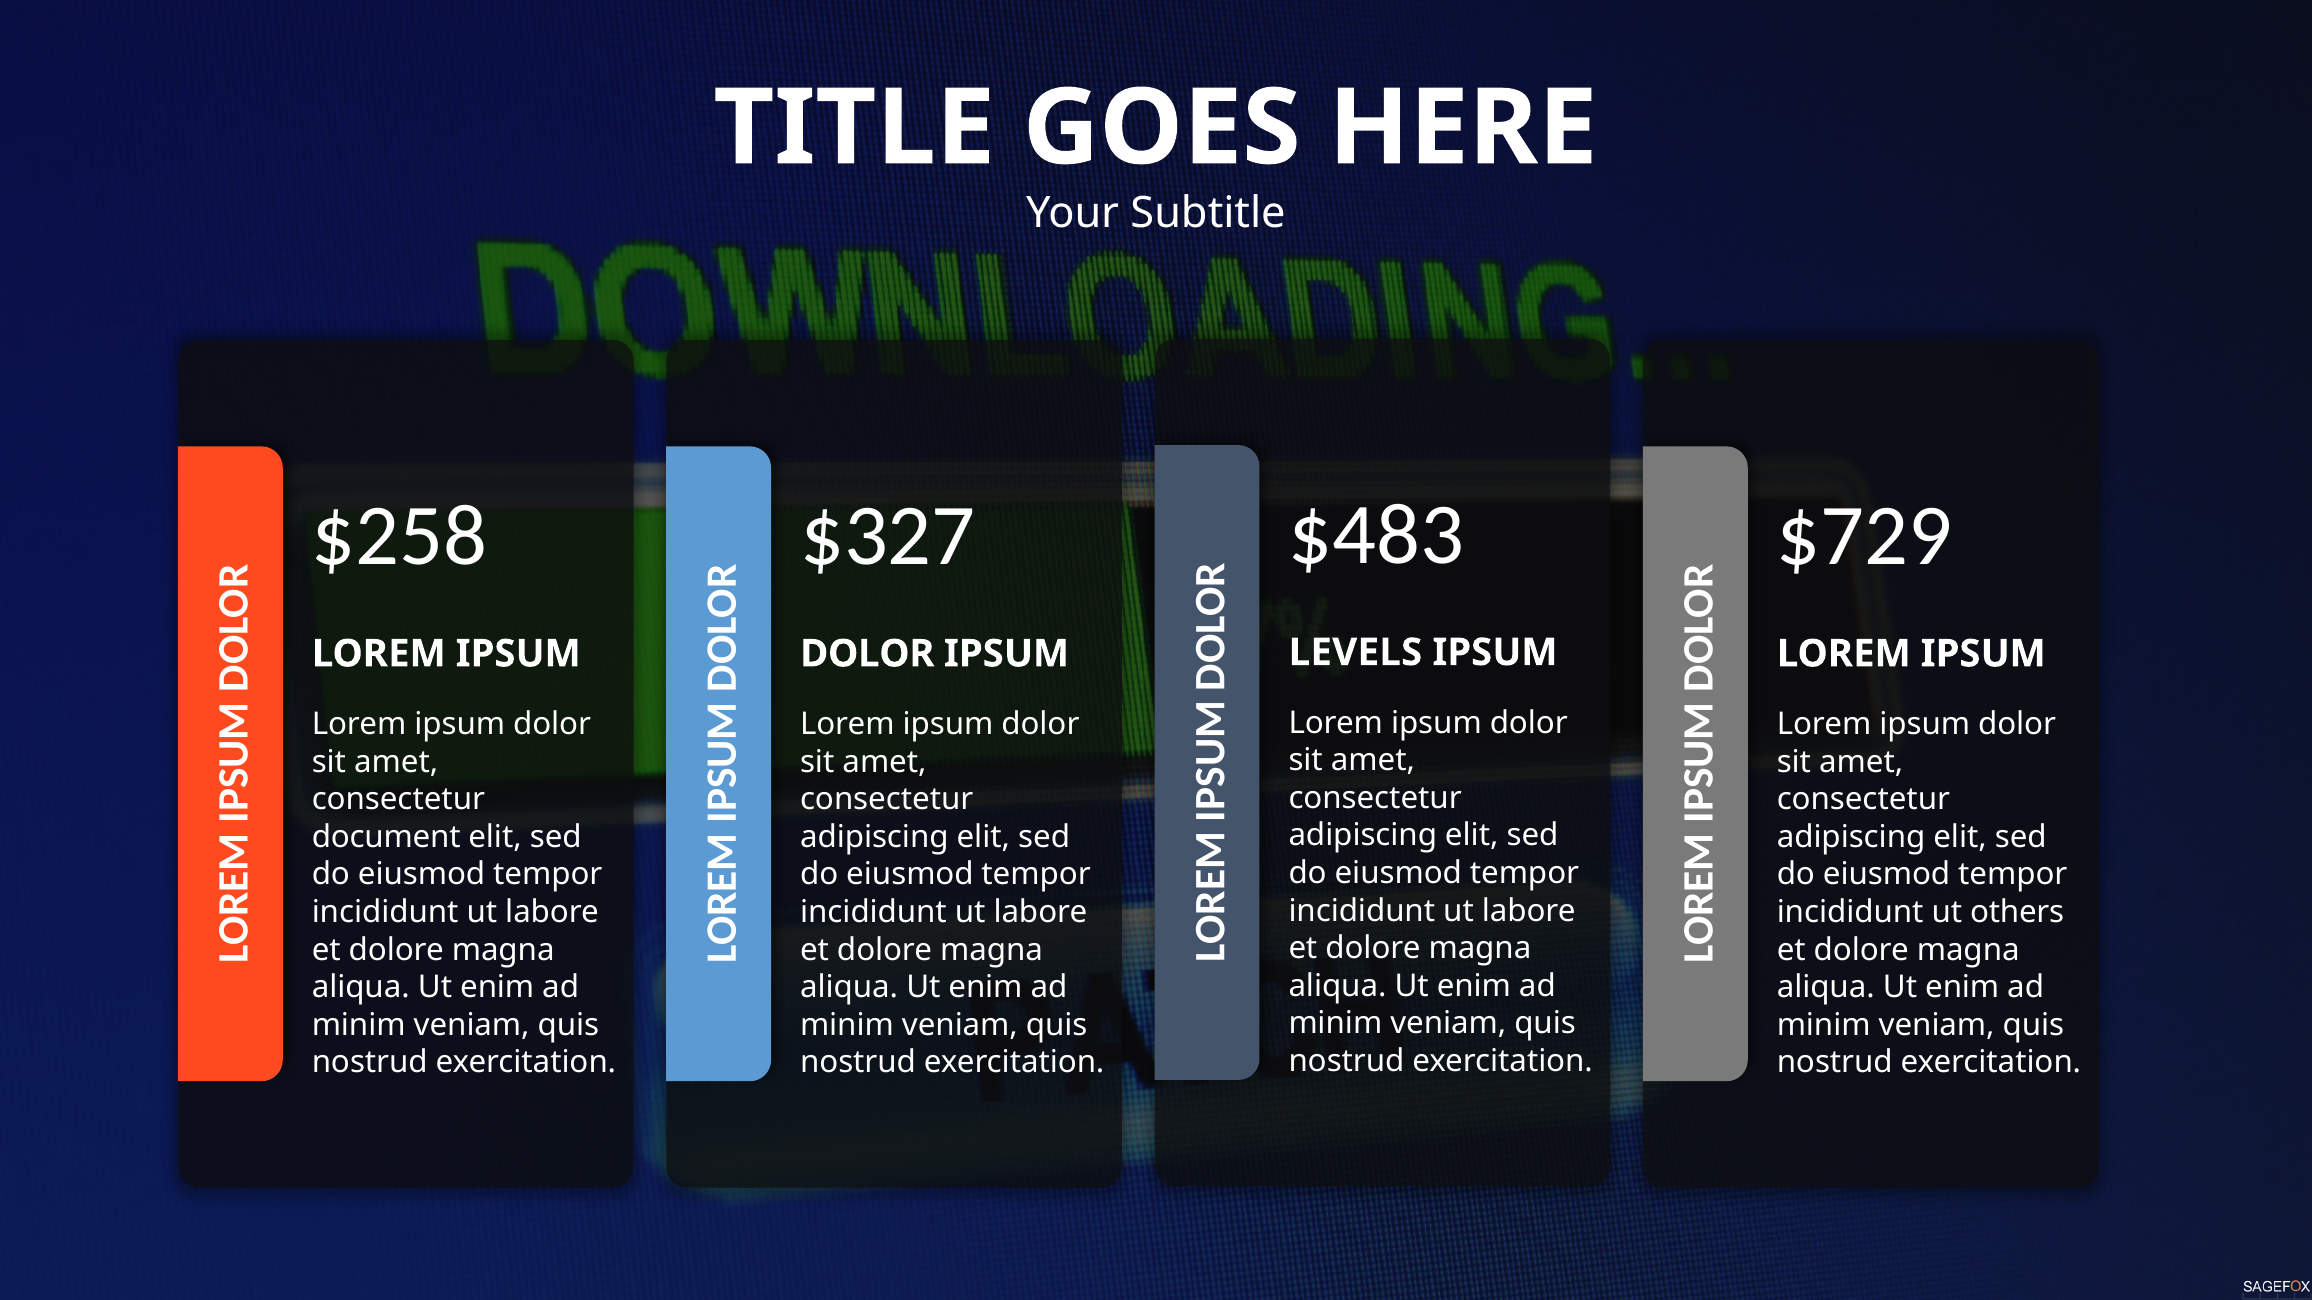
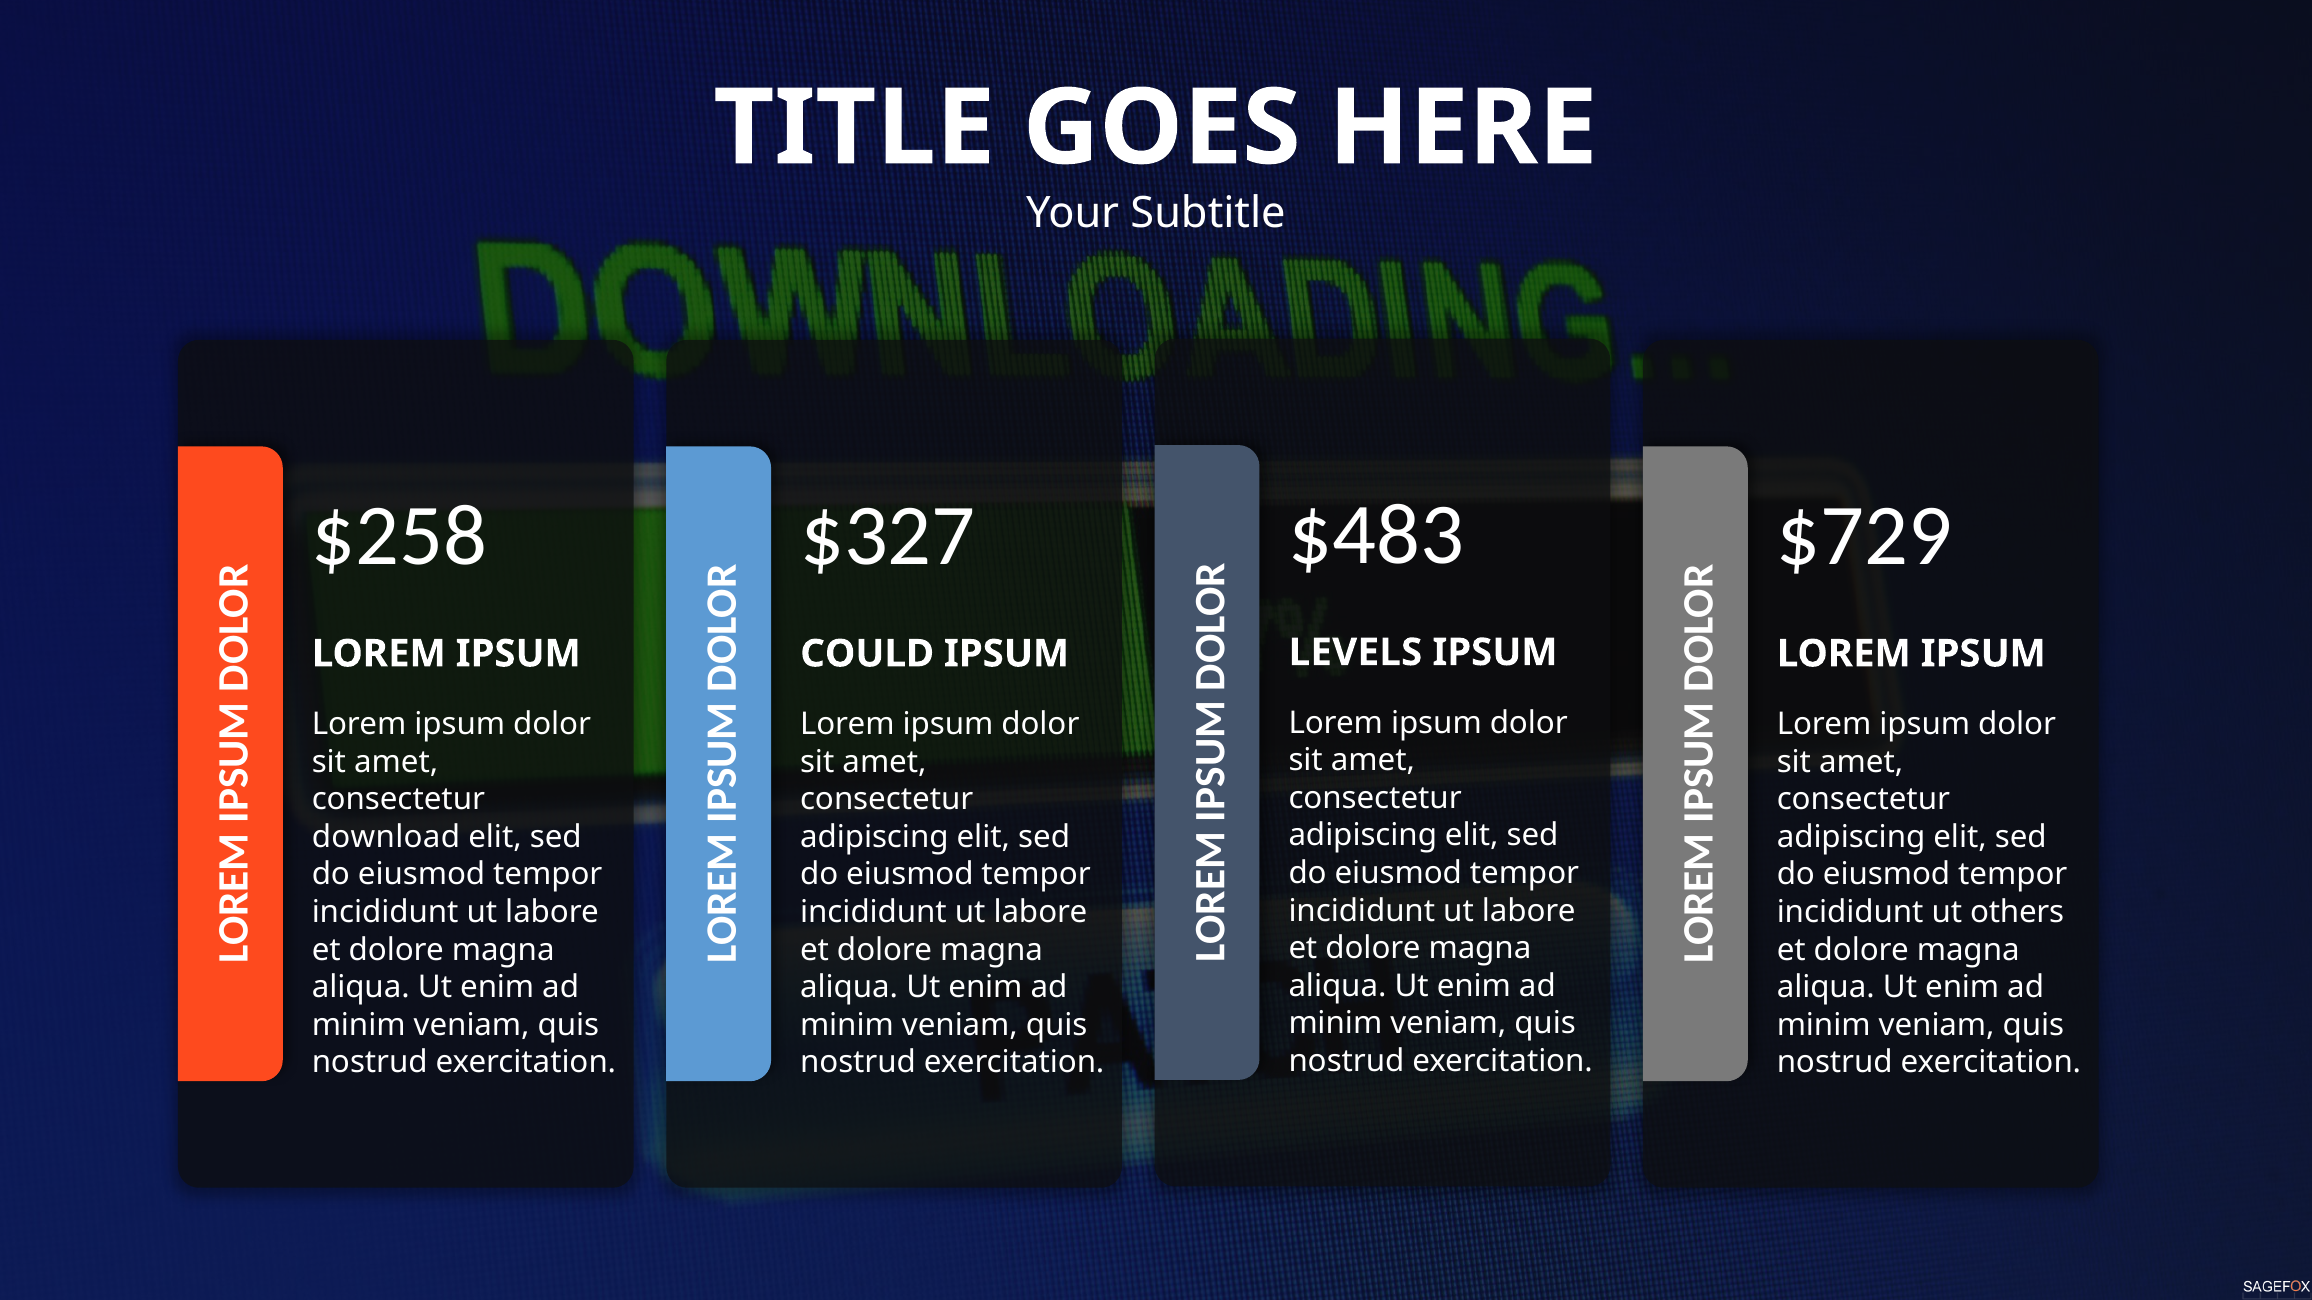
DOLOR at (867, 654): DOLOR -> COULD
document: document -> download
